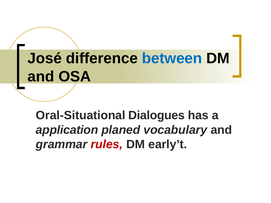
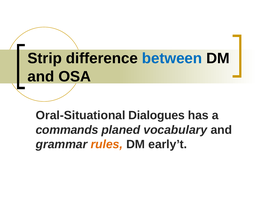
José: José -> Strip
application: application -> commands
rules colour: red -> orange
